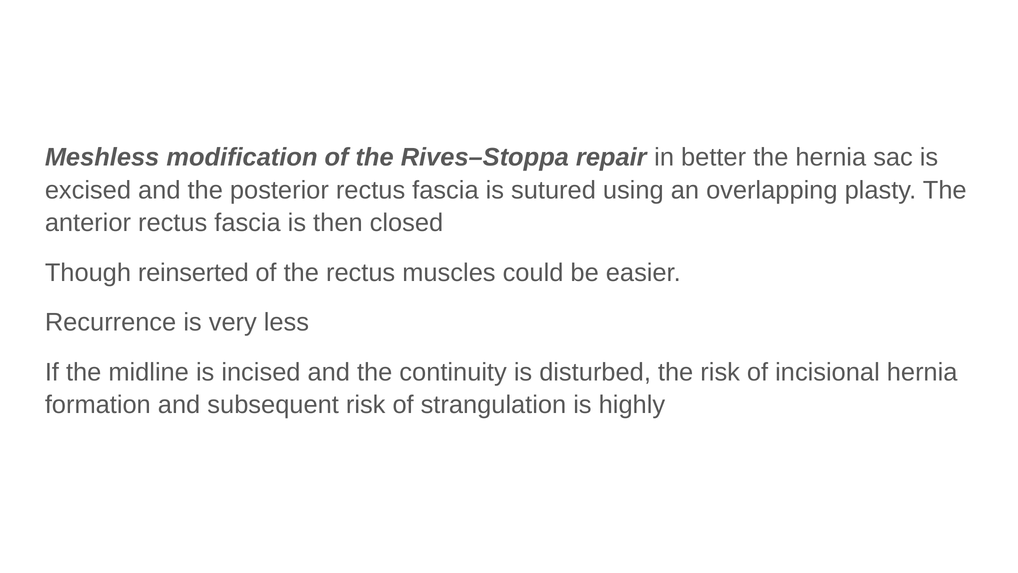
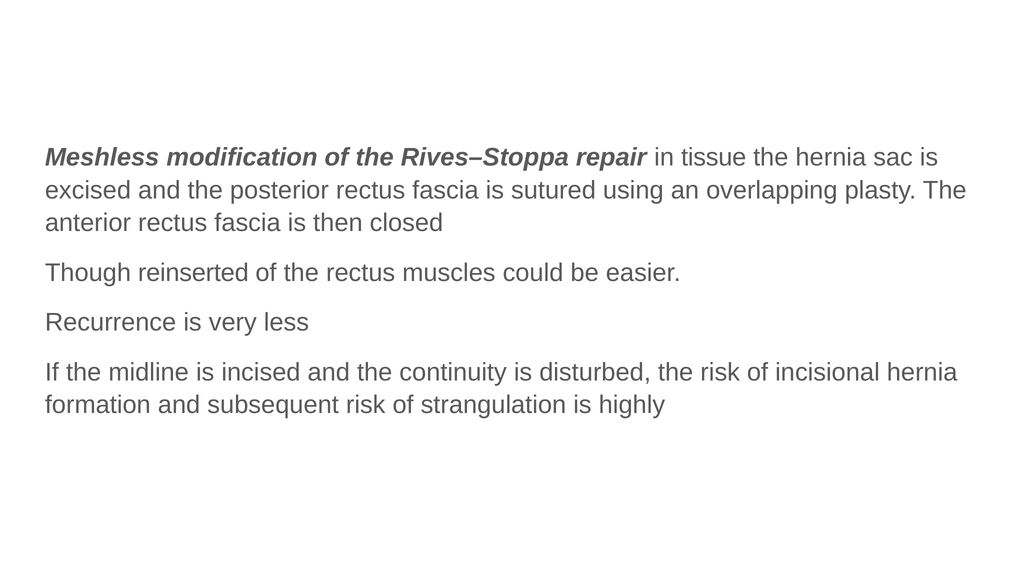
better: better -> tissue
